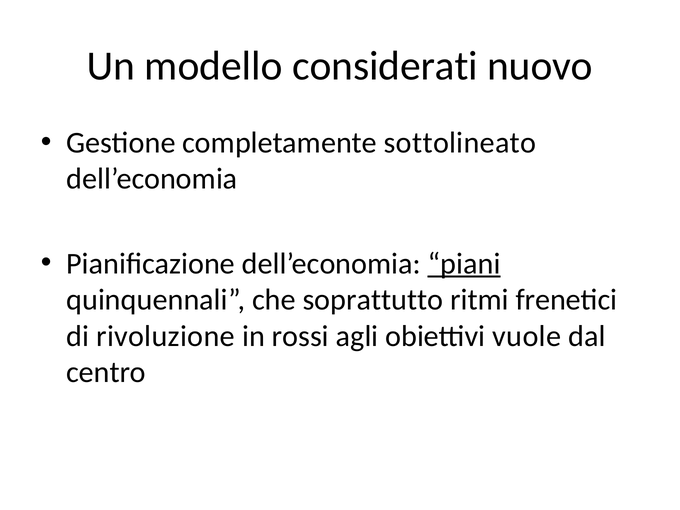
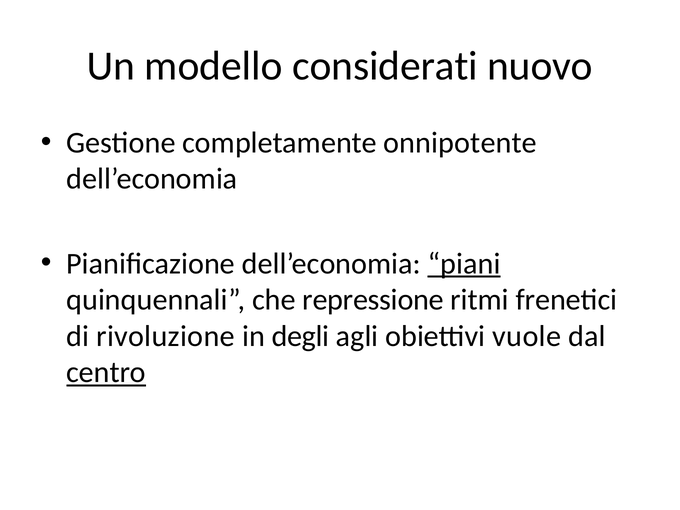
sottolineato: sottolineato -> onnipotente
soprattutto: soprattutto -> repressione
rossi: rossi -> degli
centro underline: none -> present
